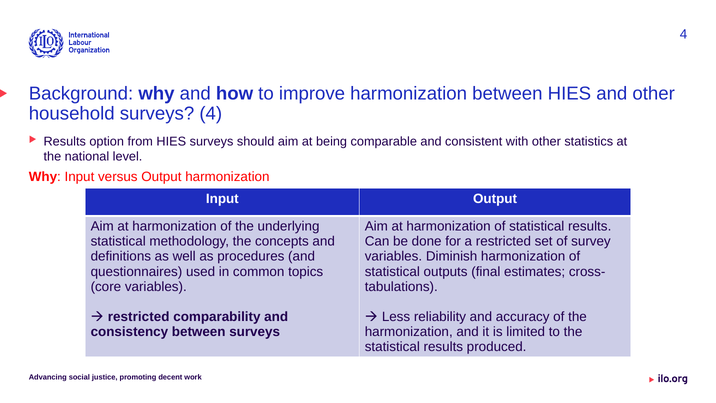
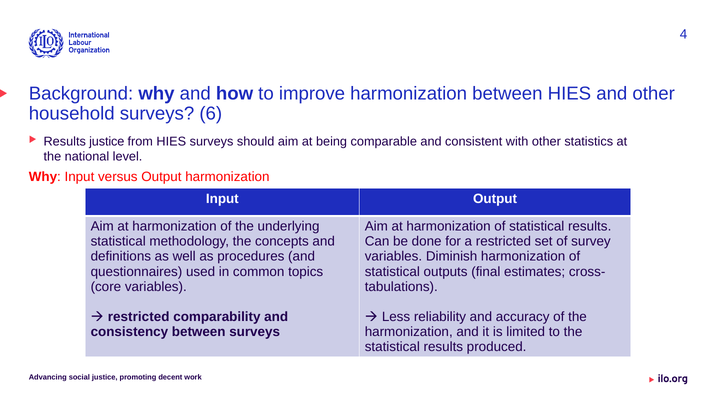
surveys 4: 4 -> 6
Results option: option -> justice
